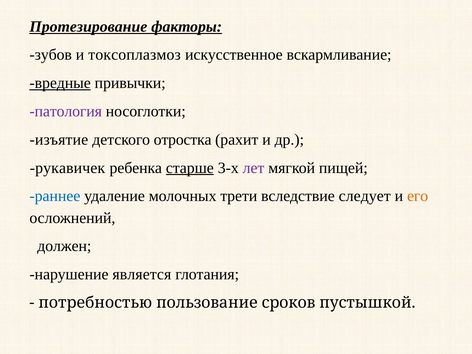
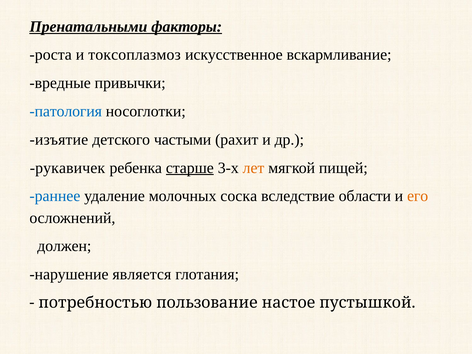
Протезирование: Протезирование -> Пренатальными
зубов: зубов -> роста
вредные underline: present -> none
патология colour: purple -> blue
отростка: отростка -> частыми
лет colour: purple -> orange
трети: трети -> соска
следует: следует -> области
сроков: сроков -> настое
